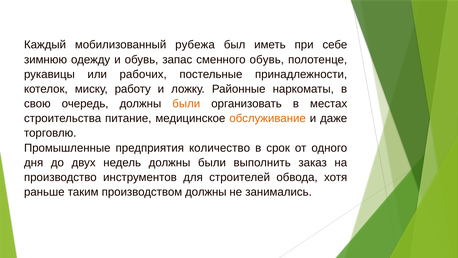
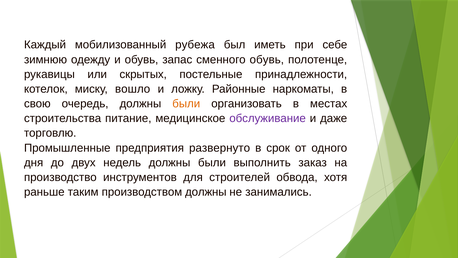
рабочих: рабочих -> скрытых
работу: работу -> вошло
обслуживание colour: orange -> purple
количество: количество -> развернуто
